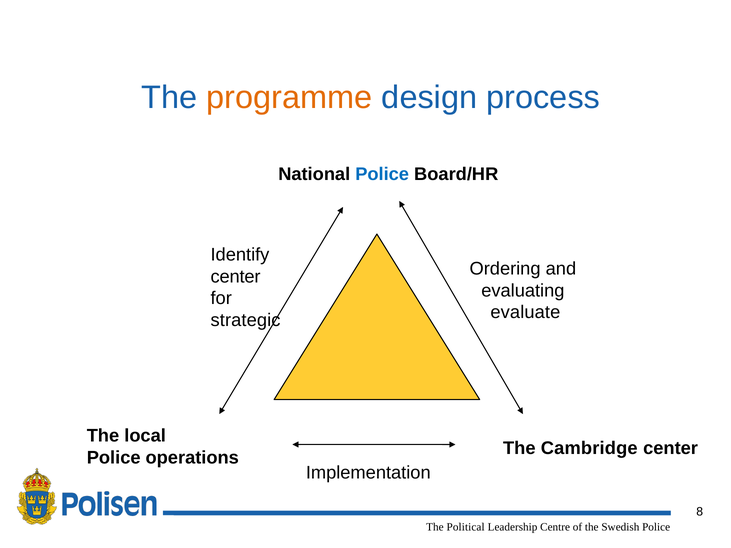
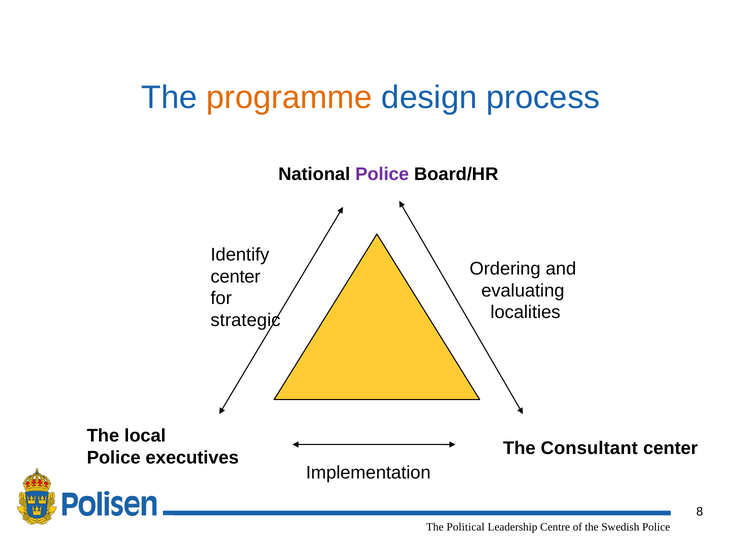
Police at (382, 174) colour: blue -> purple
evaluate: evaluate -> localities
Cambridge: Cambridge -> Consultant
operations: operations -> executives
